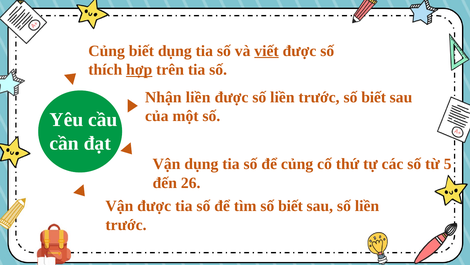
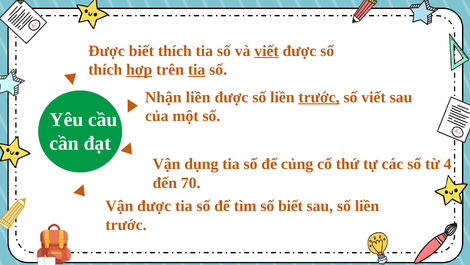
Củng at (107, 51): Củng -> Được
biết dụng: dụng -> thích
tia at (197, 70) underline: none -> present
trước at (319, 97) underline: none -> present
biết at (374, 97): biết -> viết
5: 5 -> 4
26: 26 -> 70
